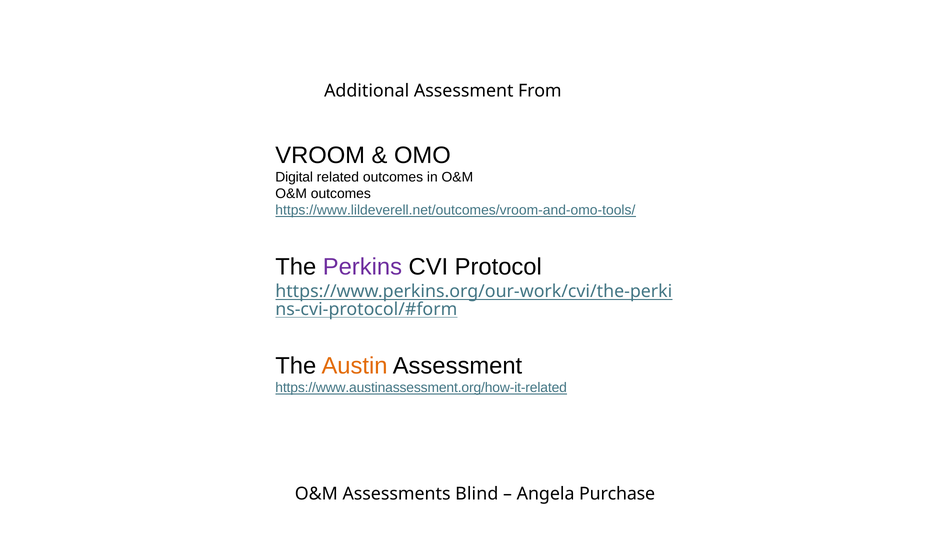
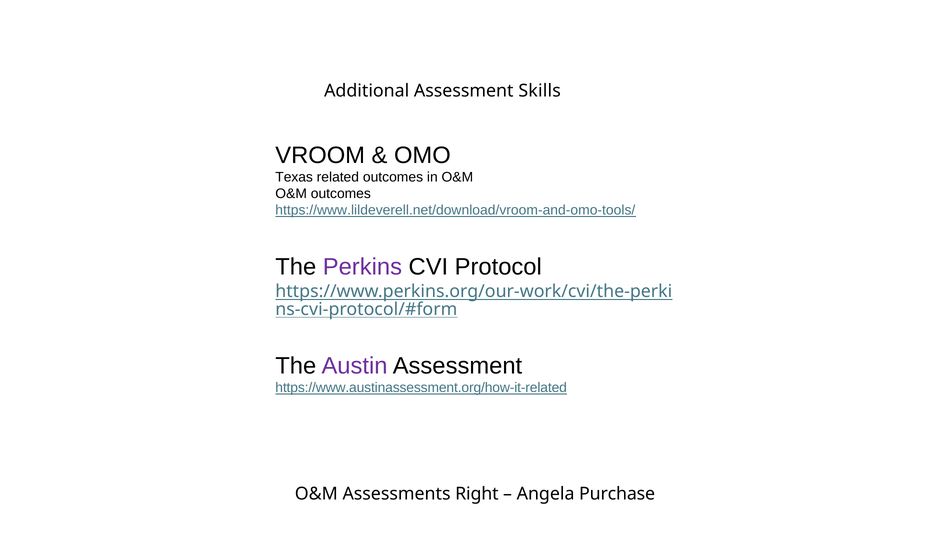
From: From -> Skills
Digital: Digital -> Texas
https://www.lildeverell.net/outcomes/vroom-and-omo-tools/: https://www.lildeverell.net/outcomes/vroom-and-omo-tools/ -> https://www.lildeverell.net/download/vroom-and-omo-tools/
Austin colour: orange -> purple
Blind: Blind -> Right
